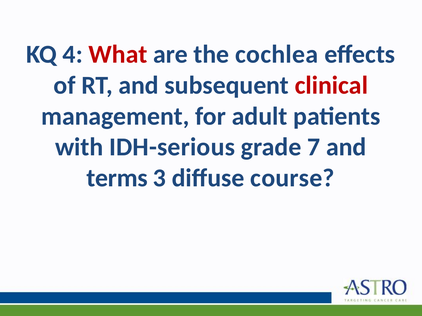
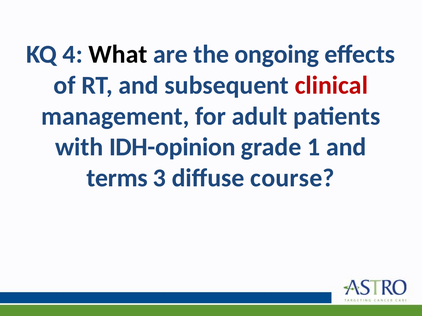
What colour: red -> black
cochlea: cochlea -> ongoing
IDH-serious: IDH-serious -> IDH-opinion
7: 7 -> 1
